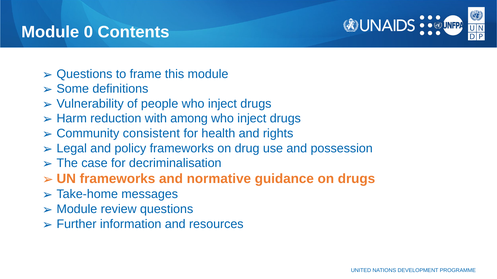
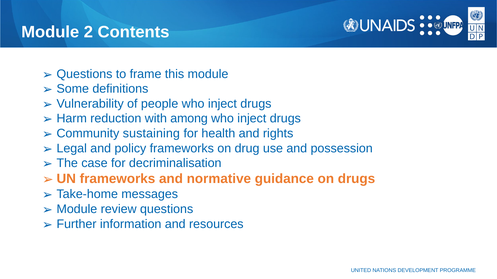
0: 0 -> 2
consistent: consistent -> sustaining
